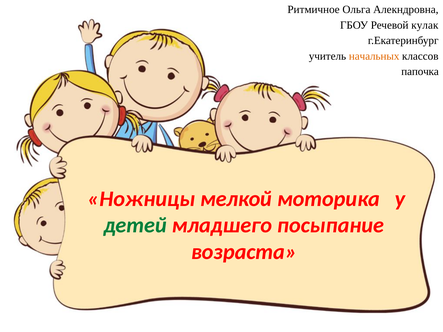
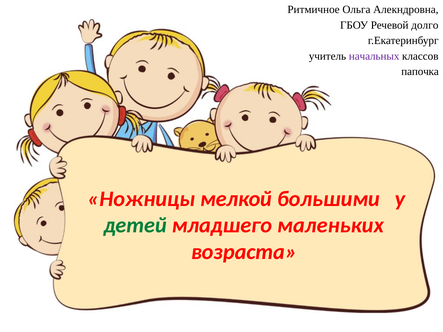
кулак: кулак -> долго
начальных colour: orange -> purple
моторика: моторика -> большими
посыпание: посыпание -> маленьких
